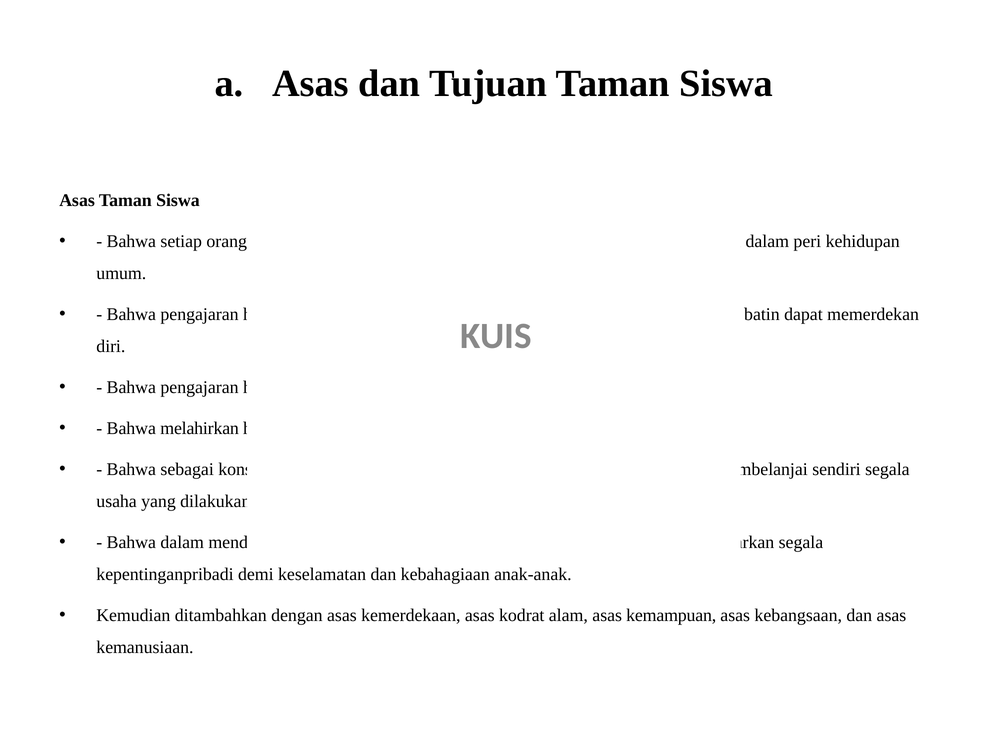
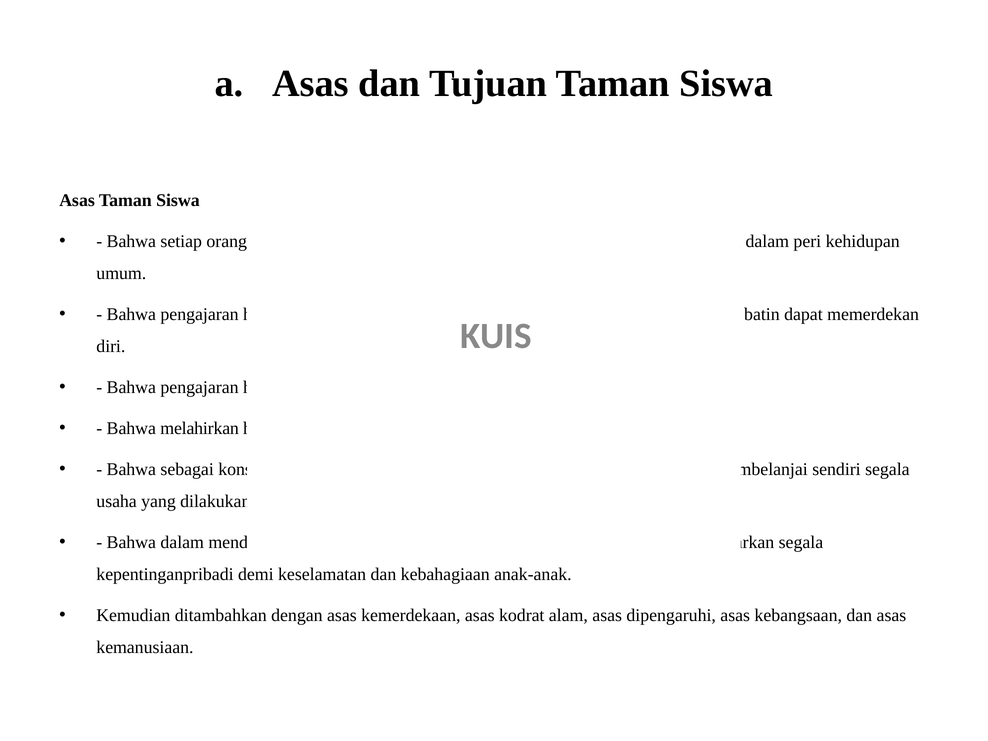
kemampuan: kemampuan -> dipengaruhi
